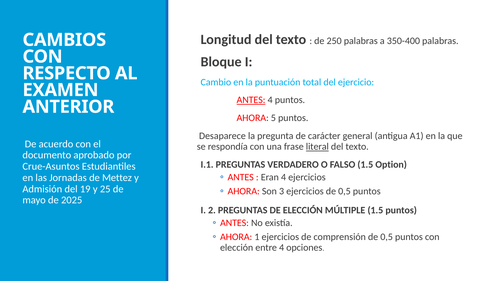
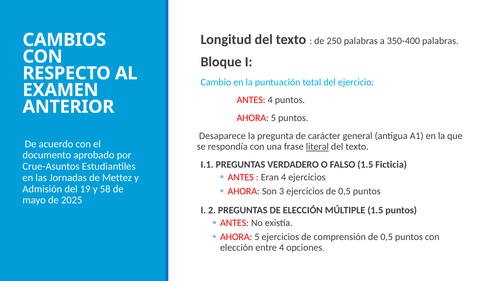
ANTES at (251, 100) underline: present -> none
Option: Option -> Ficticia
25: 25 -> 58
1 at (257, 237): 1 -> 5
